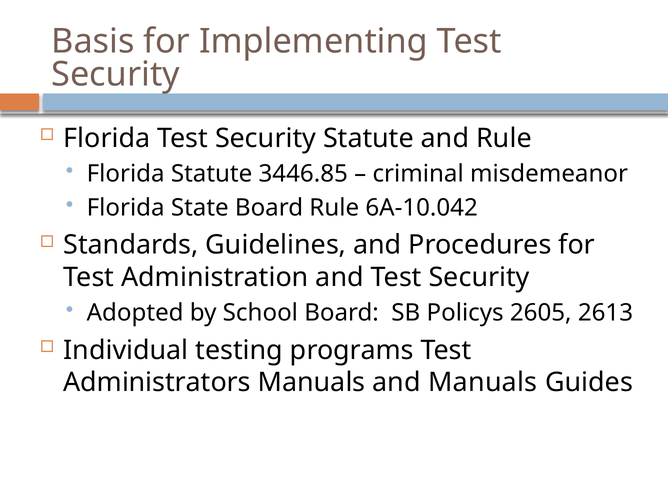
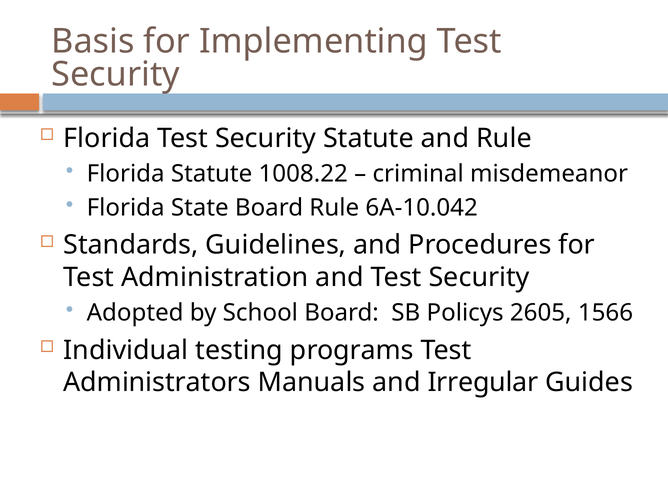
3446.85: 3446.85 -> 1008.22
2613: 2613 -> 1566
and Manuals: Manuals -> Irregular
